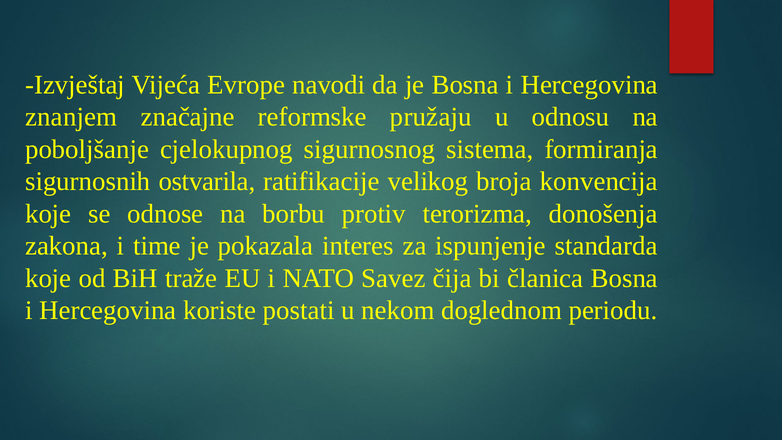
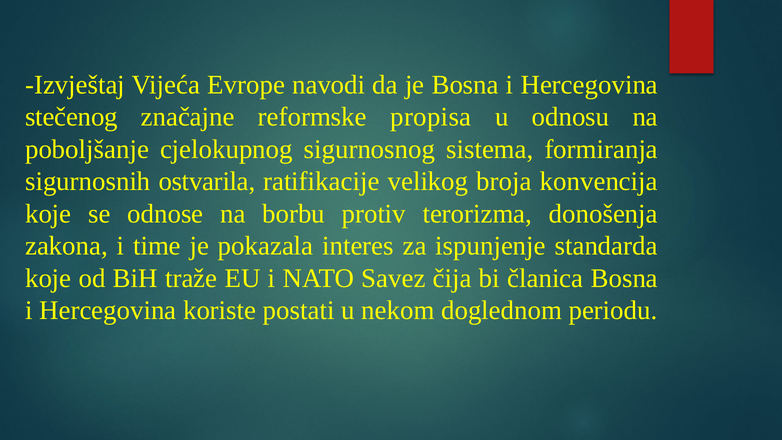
znanjem: znanjem -> stečenog
pružaju: pružaju -> propisa
